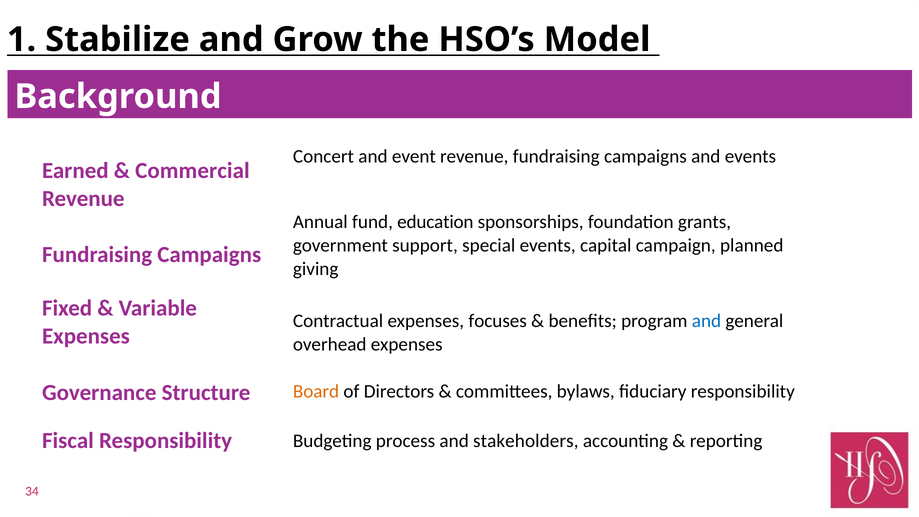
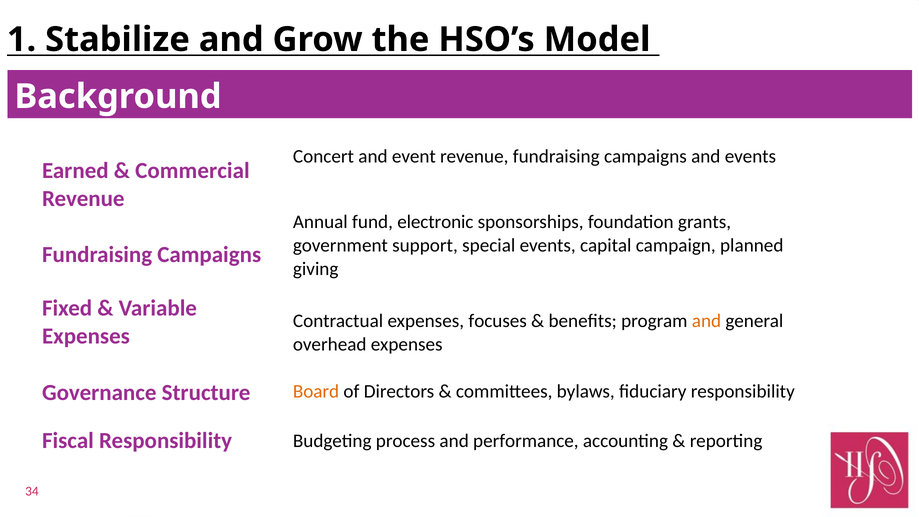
education: education -> electronic
and at (706, 321) colour: blue -> orange
stakeholders: stakeholders -> performance
